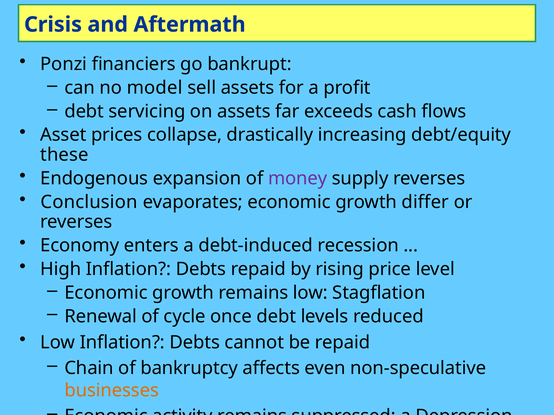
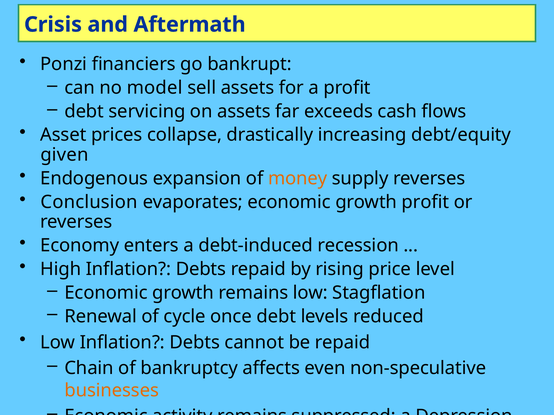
these: these -> given
money colour: purple -> orange
growth differ: differ -> profit
